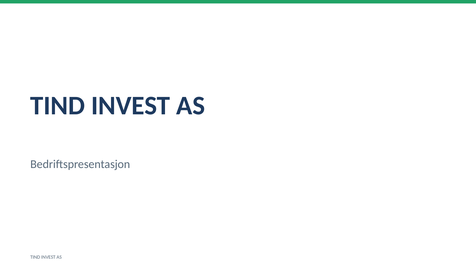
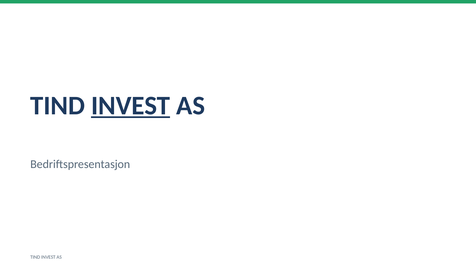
INVEST at (131, 106) underline: none -> present
